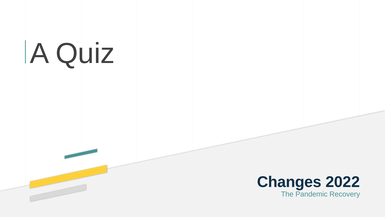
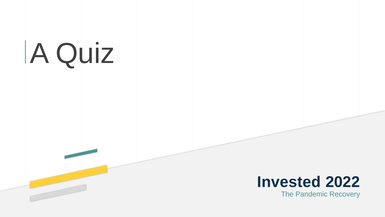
Changes: Changes -> Invested
